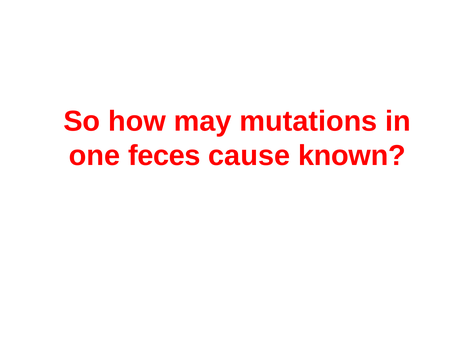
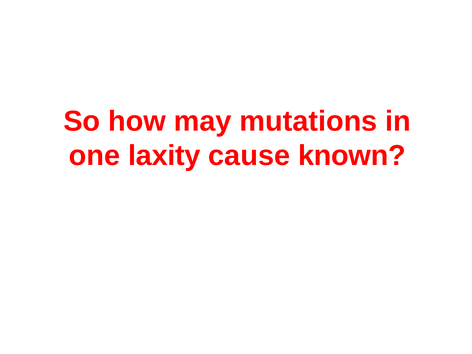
feces: feces -> laxity
